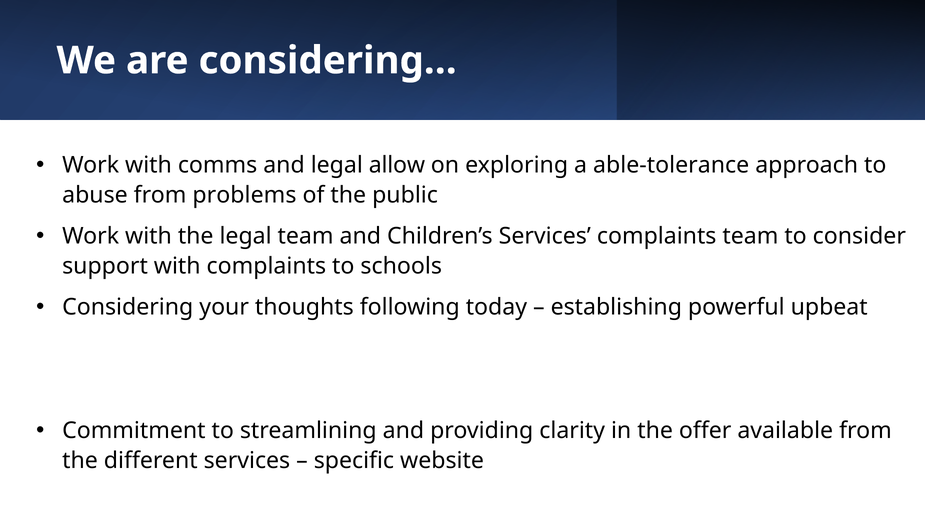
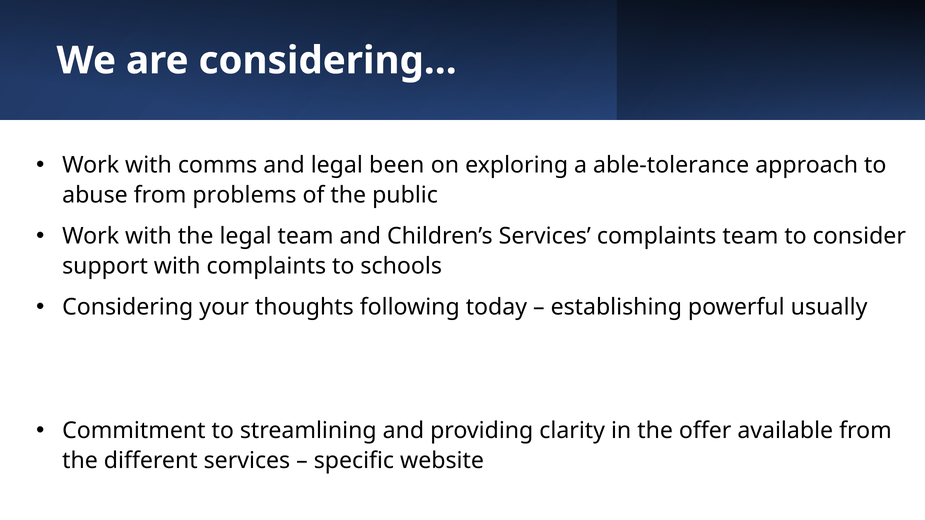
allow: allow -> been
upbeat: upbeat -> usually
